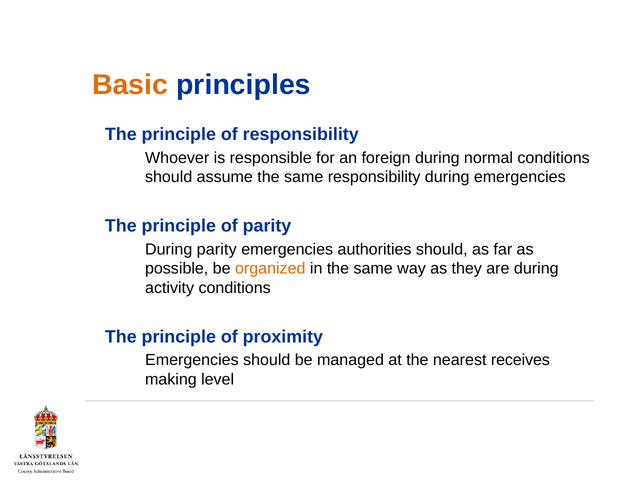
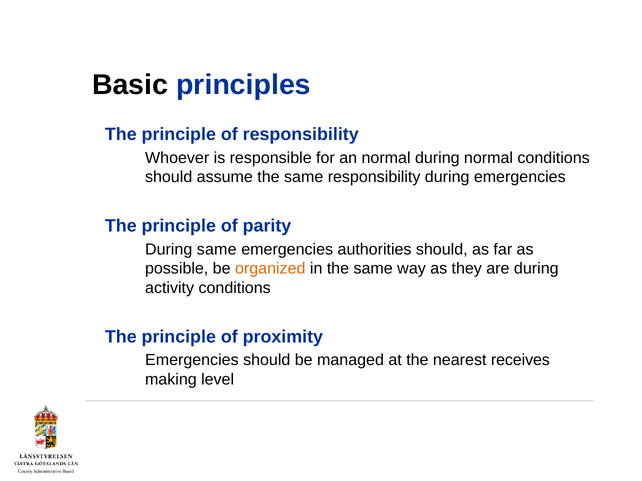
Basic colour: orange -> black
an foreign: foreign -> normal
During parity: parity -> same
